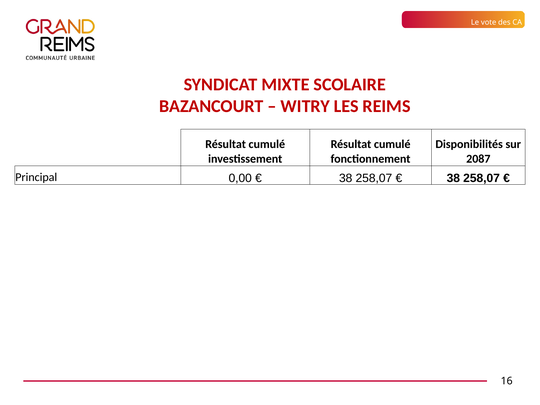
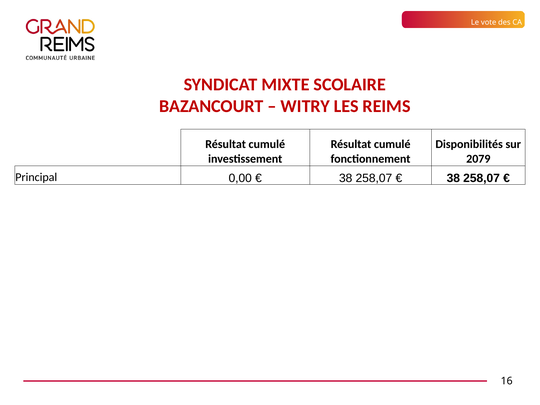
2087: 2087 -> 2079
